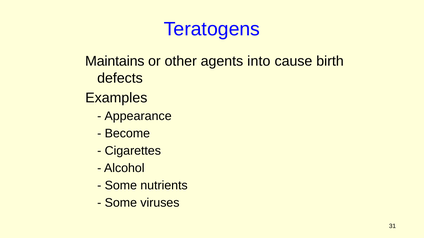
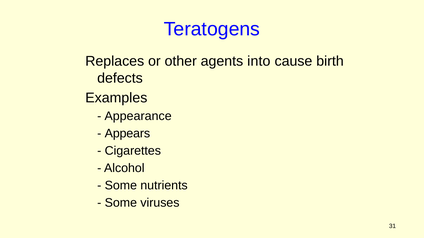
Maintains: Maintains -> Replaces
Become: Become -> Appears
